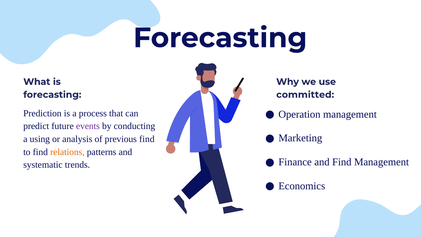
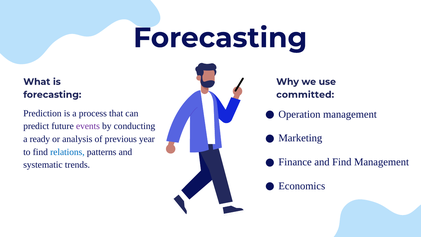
using: using -> ready
previous find: find -> year
relations colour: orange -> blue
